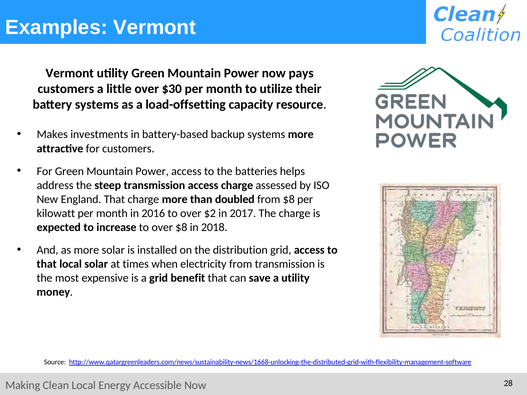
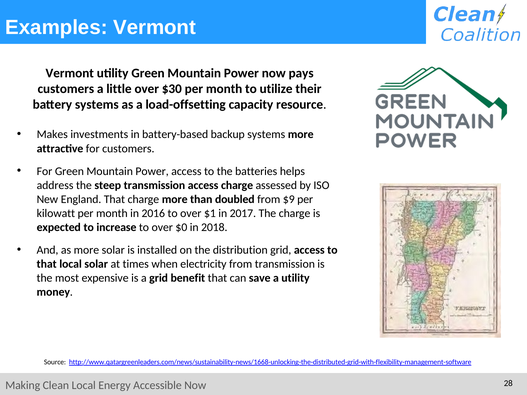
from $8: $8 -> $9
$2: $2 -> $1
over $8: $8 -> $0
